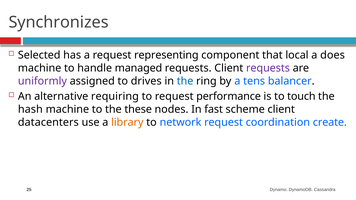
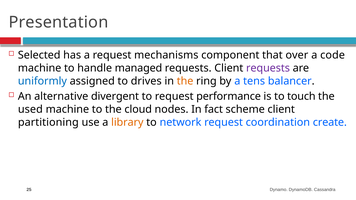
Synchronizes: Synchronizes -> Presentation
representing: representing -> mechanisms
local: local -> over
does: does -> code
uniformly colour: purple -> blue
the at (185, 81) colour: blue -> orange
requiring: requiring -> divergent
hash: hash -> used
these: these -> cloud
fast: fast -> fact
datacenters: datacenters -> partitioning
